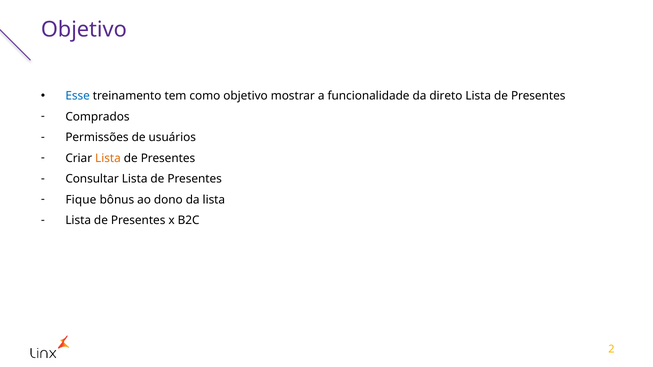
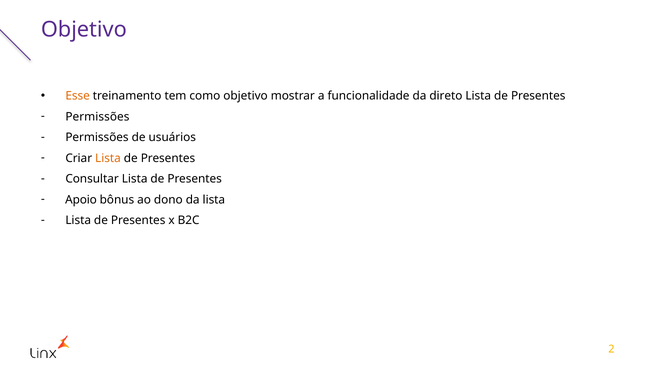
Esse colour: blue -> orange
Comprados at (97, 117): Comprados -> Permissões
Fique: Fique -> Apoio
